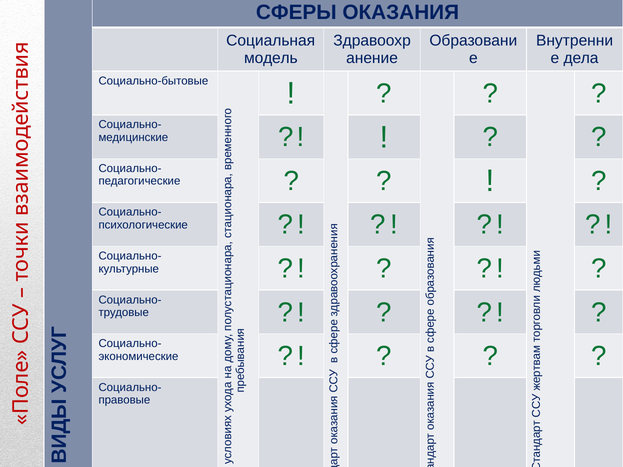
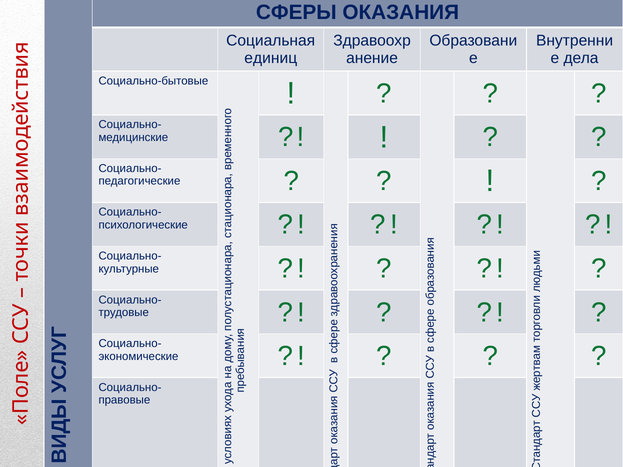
модель: модель -> единиц
